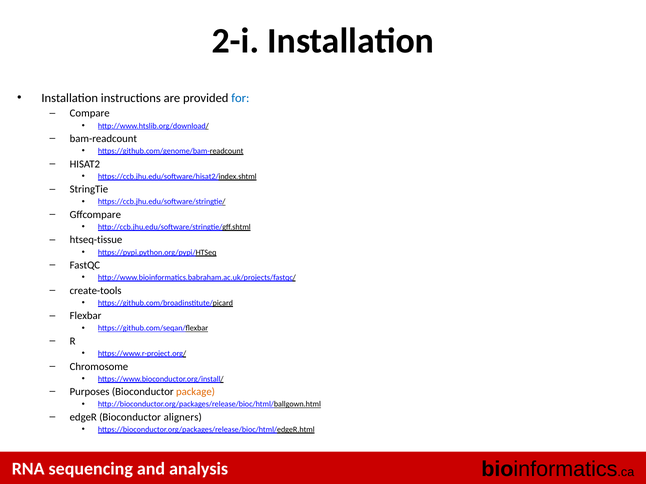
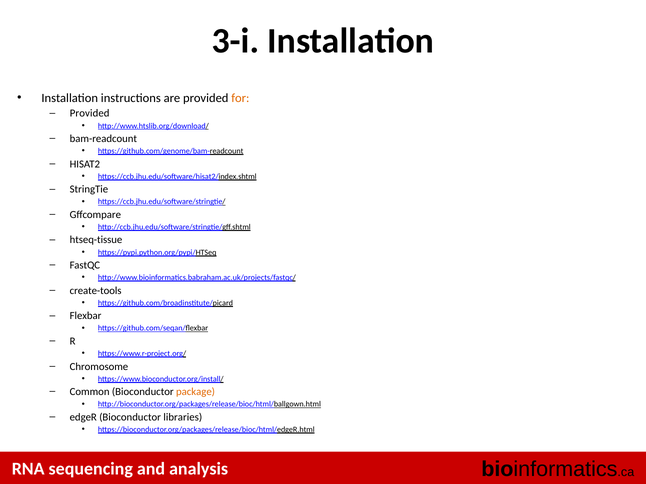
2-i: 2-i -> 3-i
for colour: blue -> orange
Compare at (90, 114): Compare -> Provided
Purposes: Purposes -> Common
aligners: aligners -> libraries
